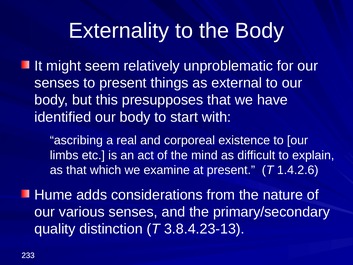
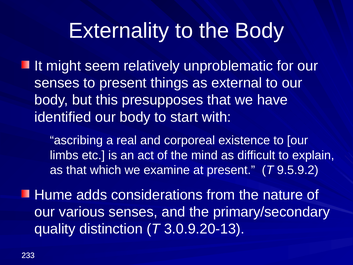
1.4.2.6: 1.4.2.6 -> 9.5.9.2
3.8.4.23-13: 3.8.4.23-13 -> 3.0.9.20-13
